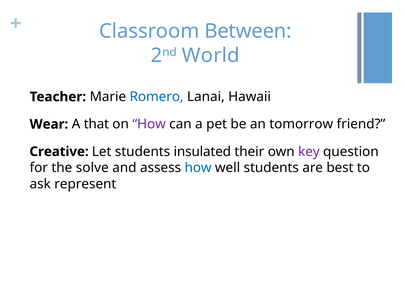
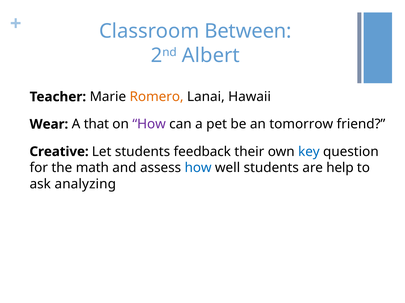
World: World -> Albert
Romero colour: blue -> orange
insulated: insulated -> feedback
key colour: purple -> blue
solve: solve -> math
best: best -> help
represent: represent -> analyzing
